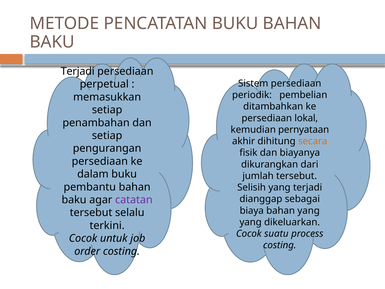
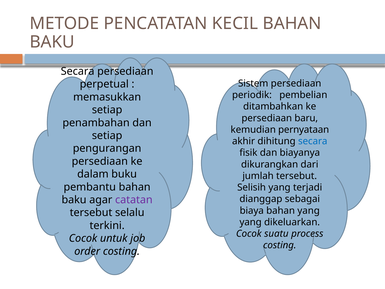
PENCATATAN BUKU: BUKU -> KECIL
Terjadi at (78, 71): Terjadi -> Secara
lokal: lokal -> baru
secara at (313, 141) colour: orange -> blue
